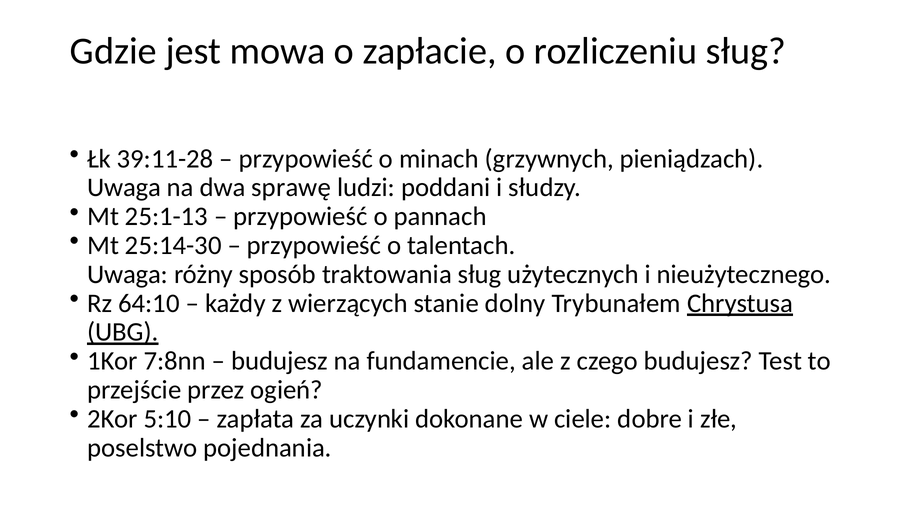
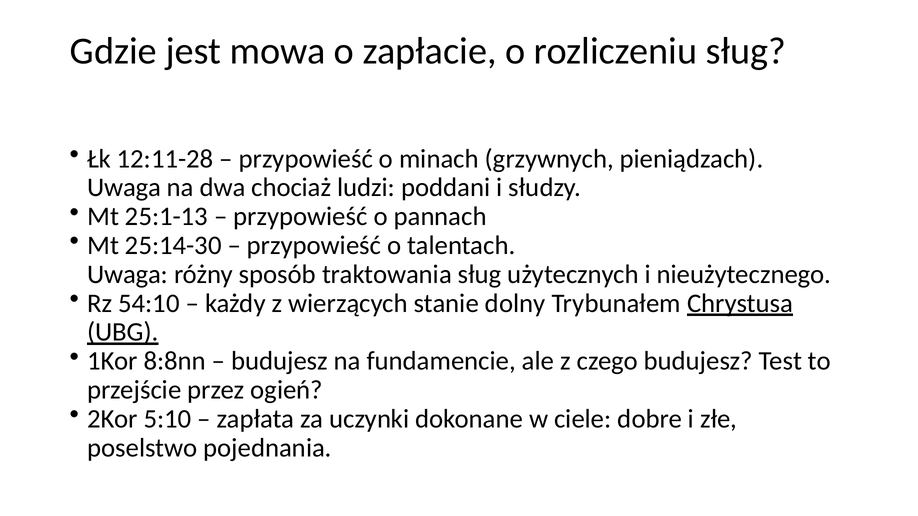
39:11-28: 39:11-28 -> 12:11-28
sprawę: sprawę -> chociaż
64:10: 64:10 -> 54:10
7:8nn: 7:8nn -> 8:8nn
